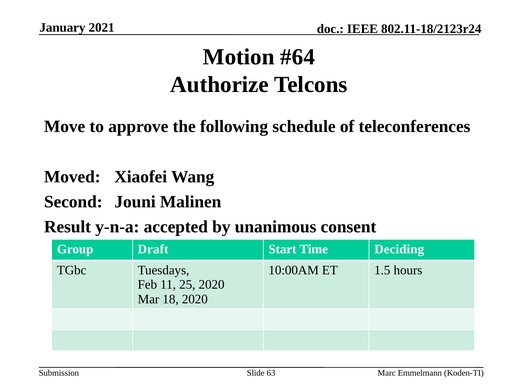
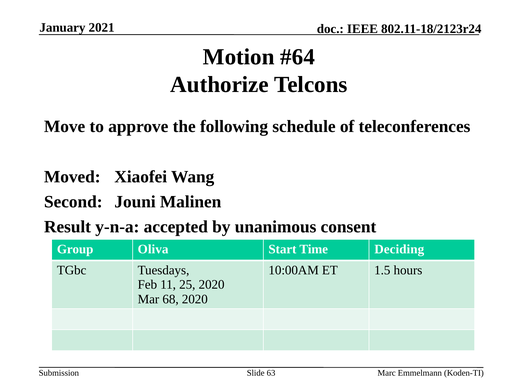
Draft: Draft -> Oliva
18: 18 -> 68
